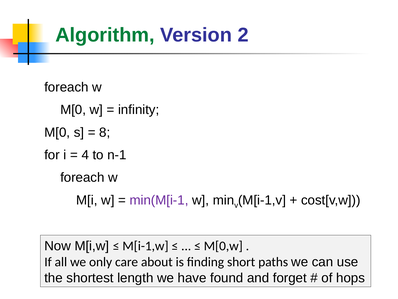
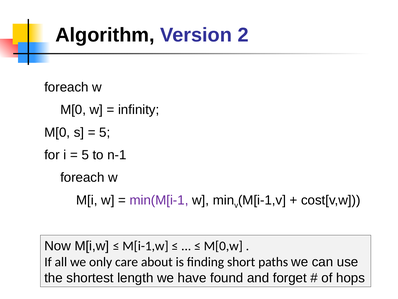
Algorithm colour: green -> black
8 at (105, 132): 8 -> 5
4 at (85, 155): 4 -> 5
